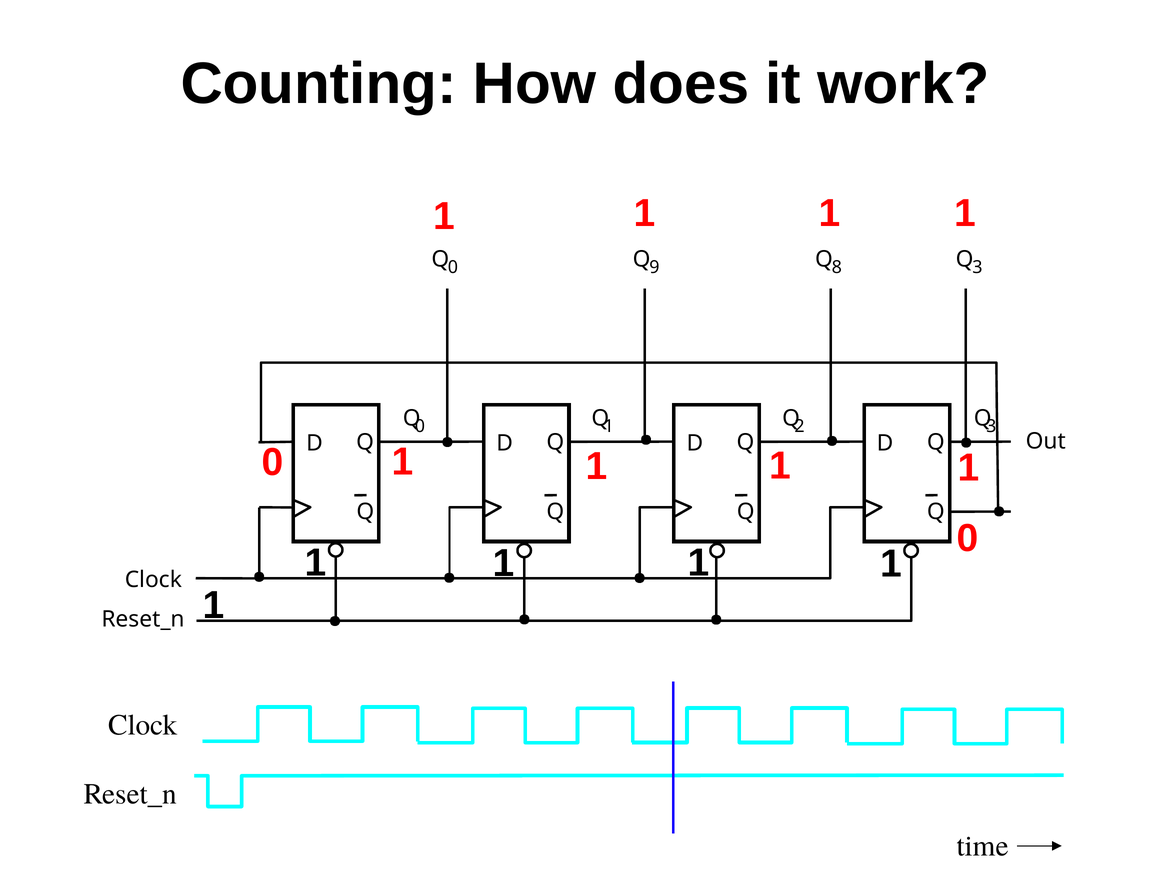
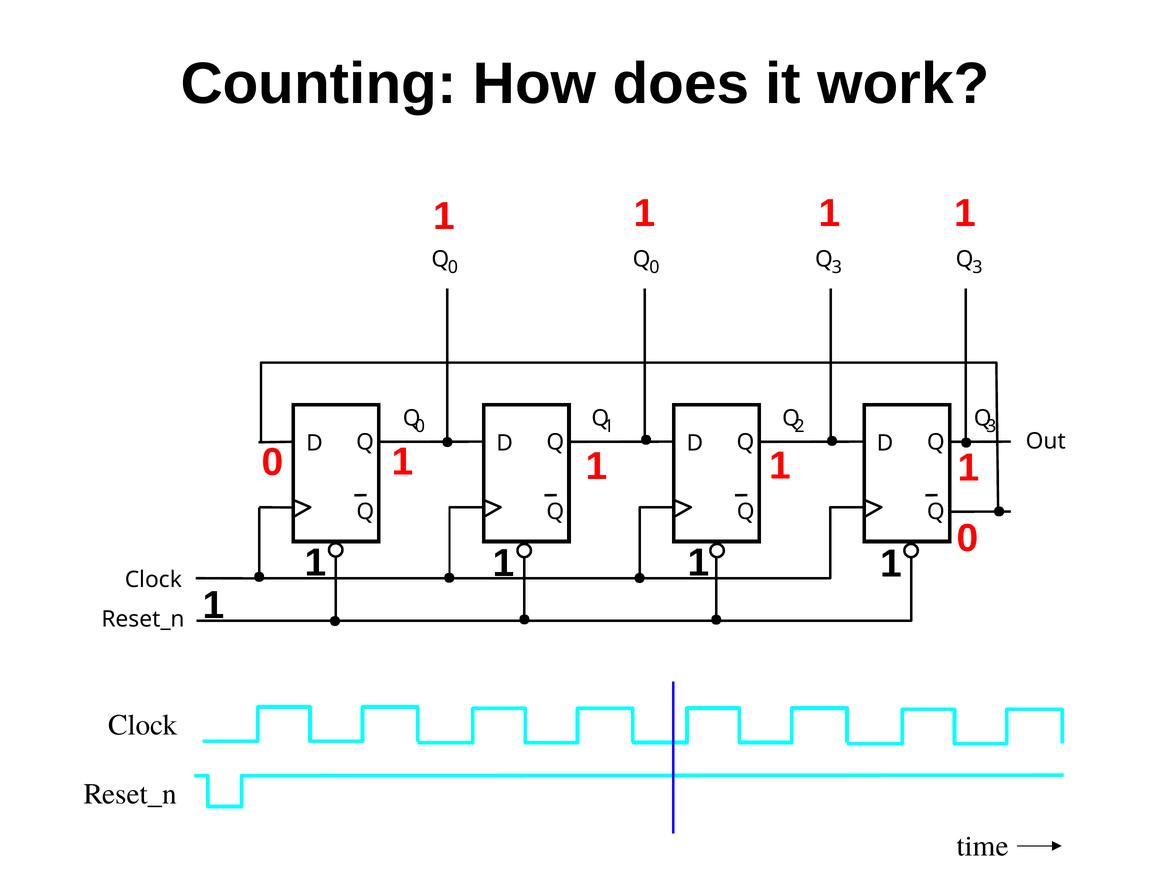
0 Q 9: 9 -> 0
8 at (837, 267): 8 -> 3
